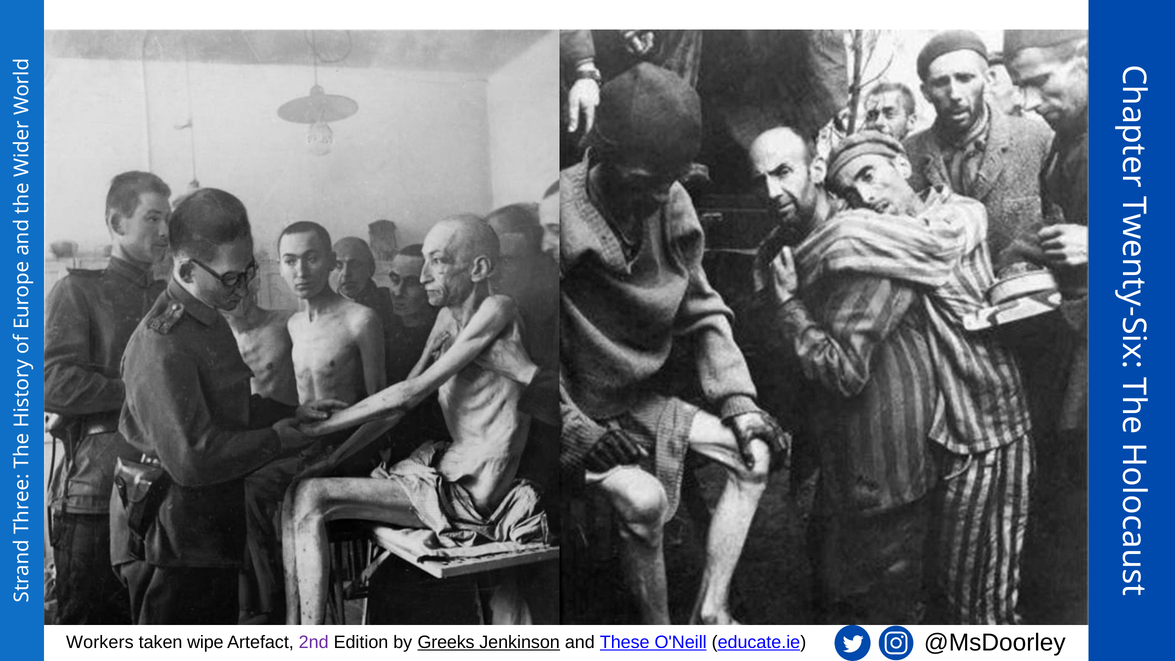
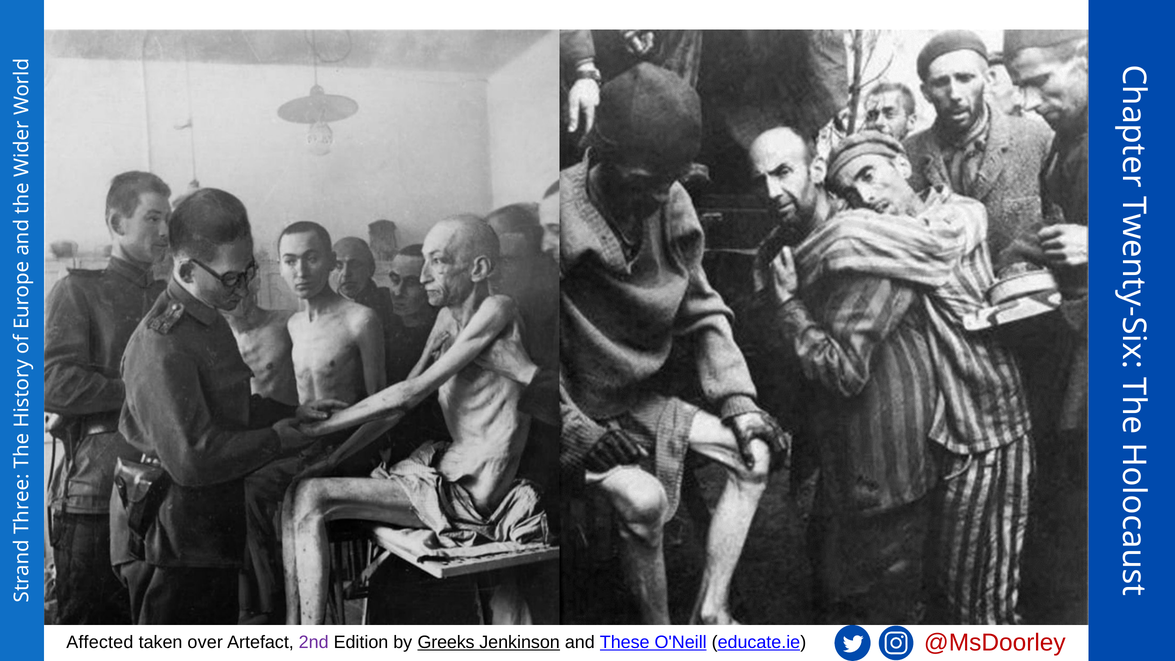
@MsDoorley colour: black -> red
Workers: Workers -> Affected
wipe: wipe -> over
